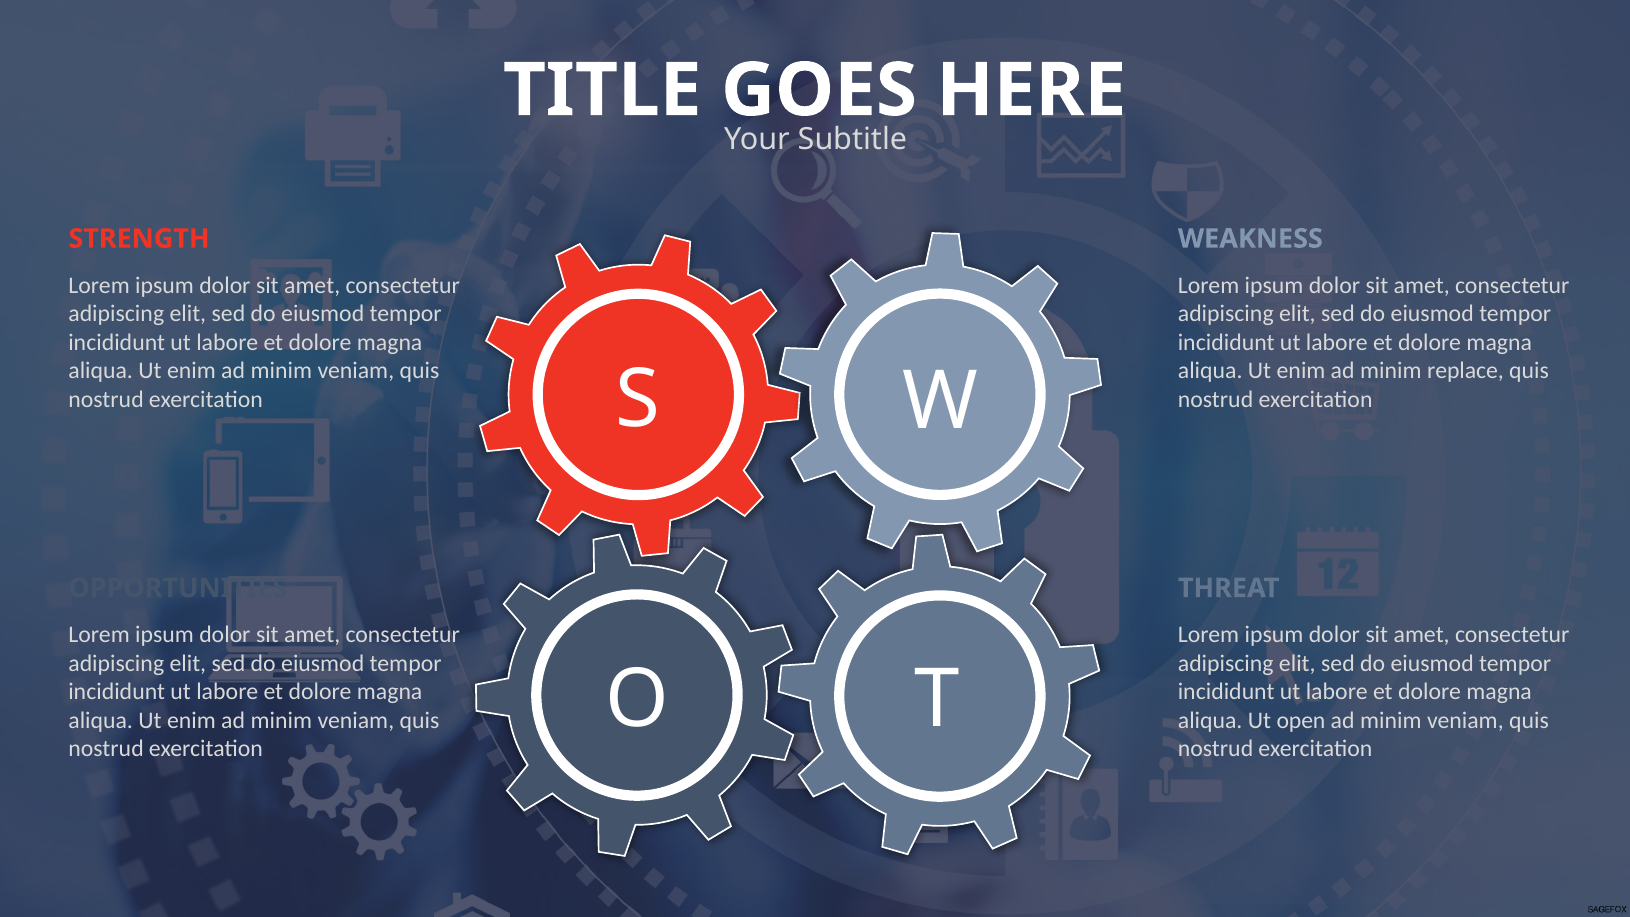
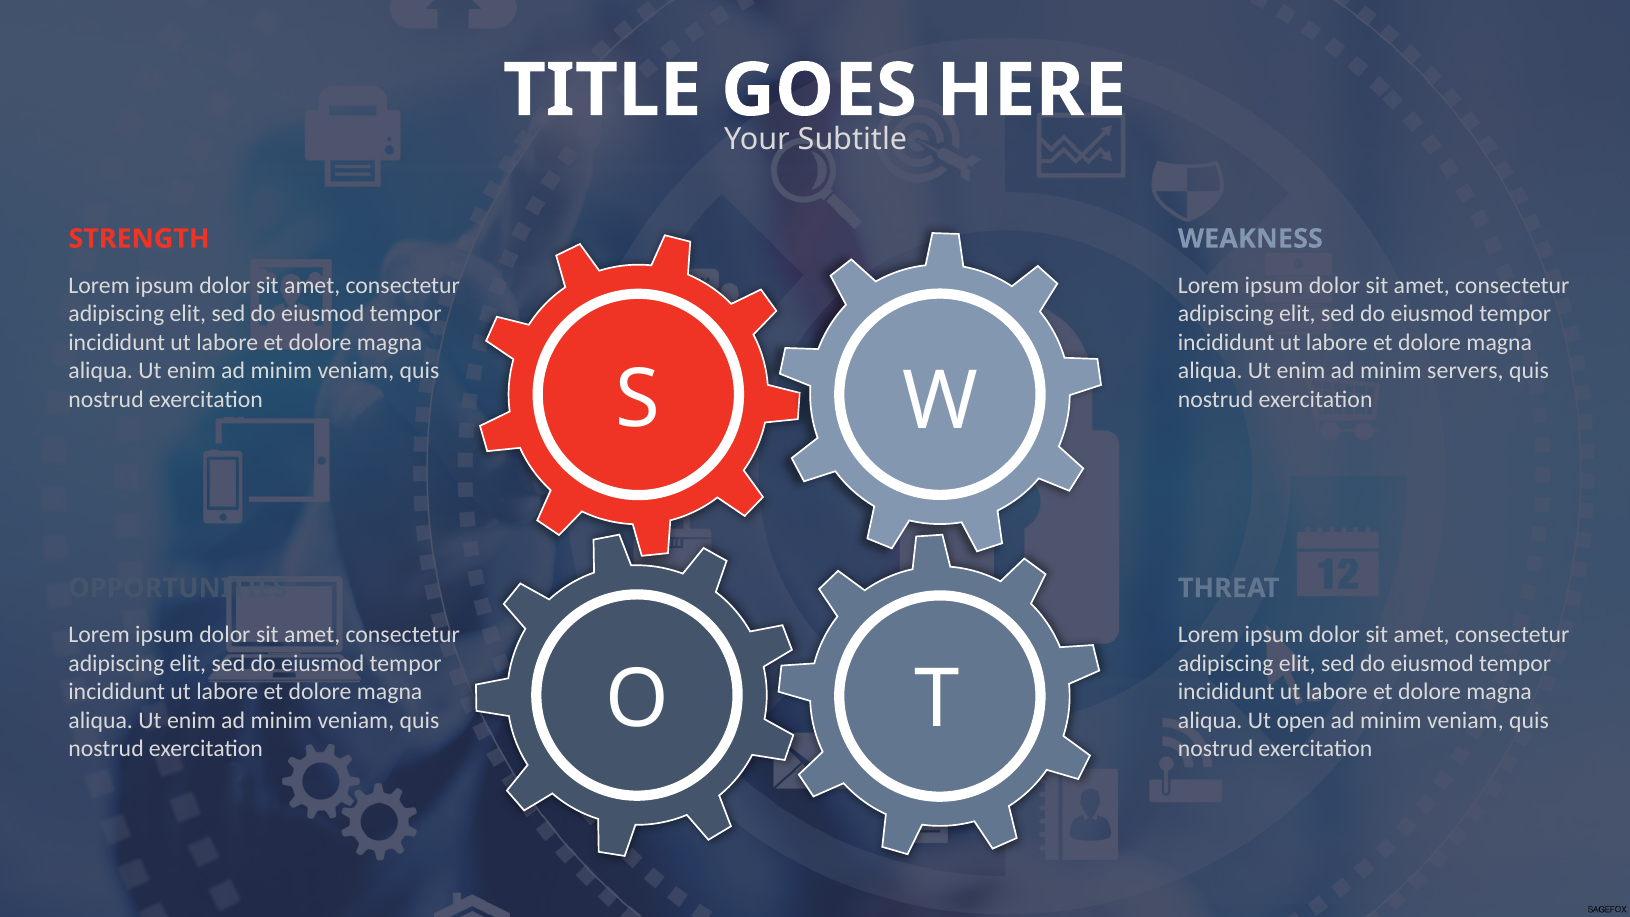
replace: replace -> servers
